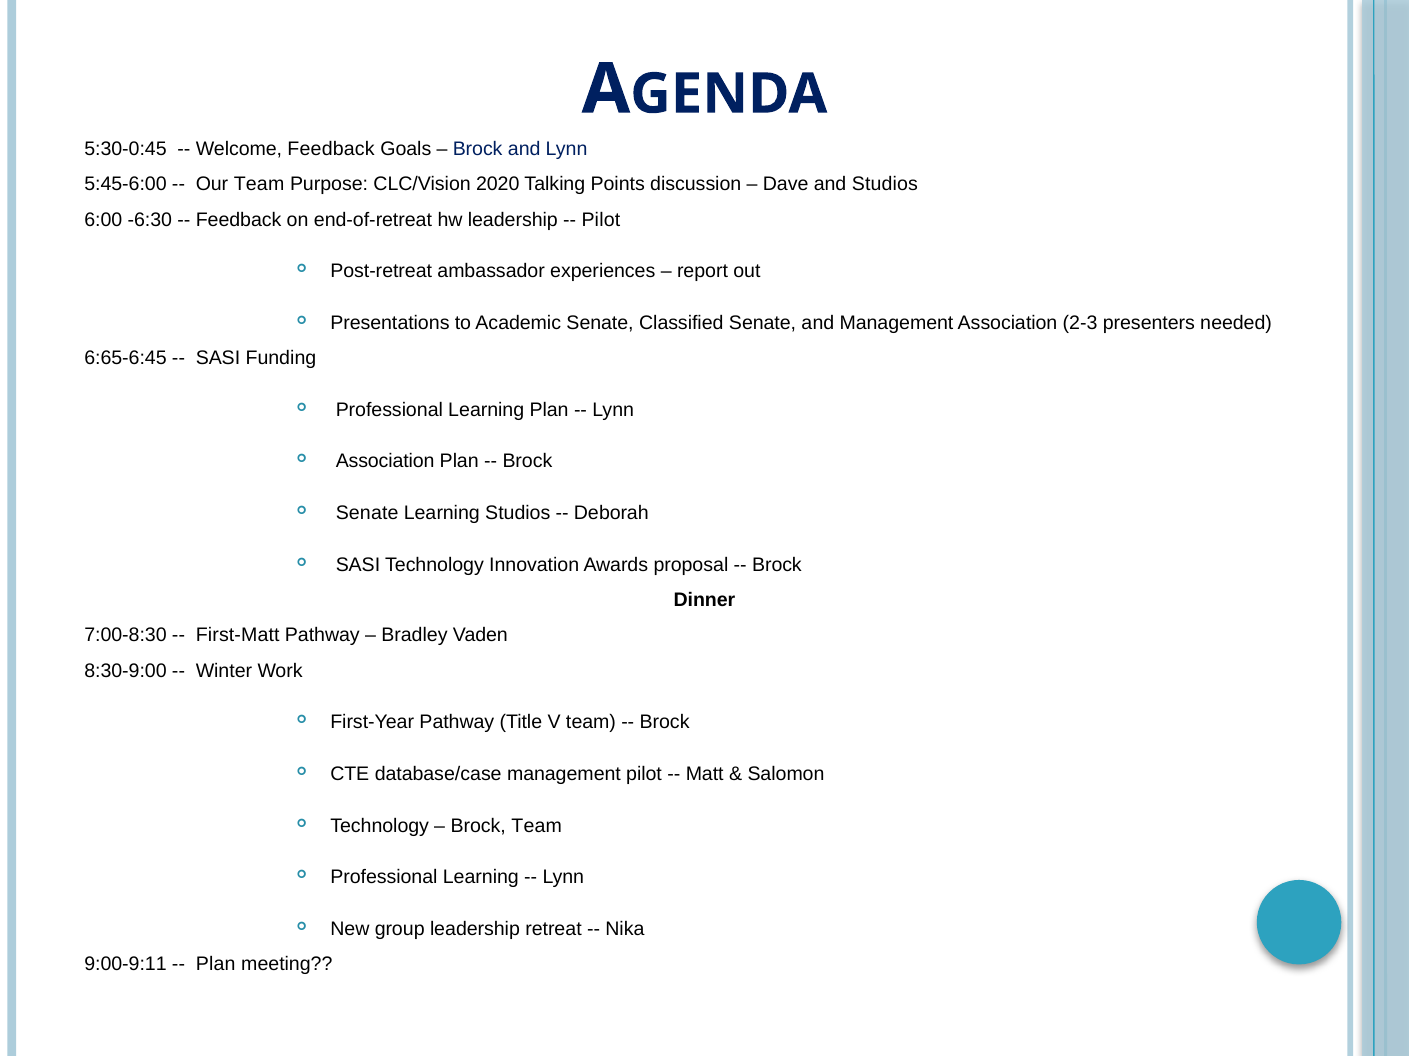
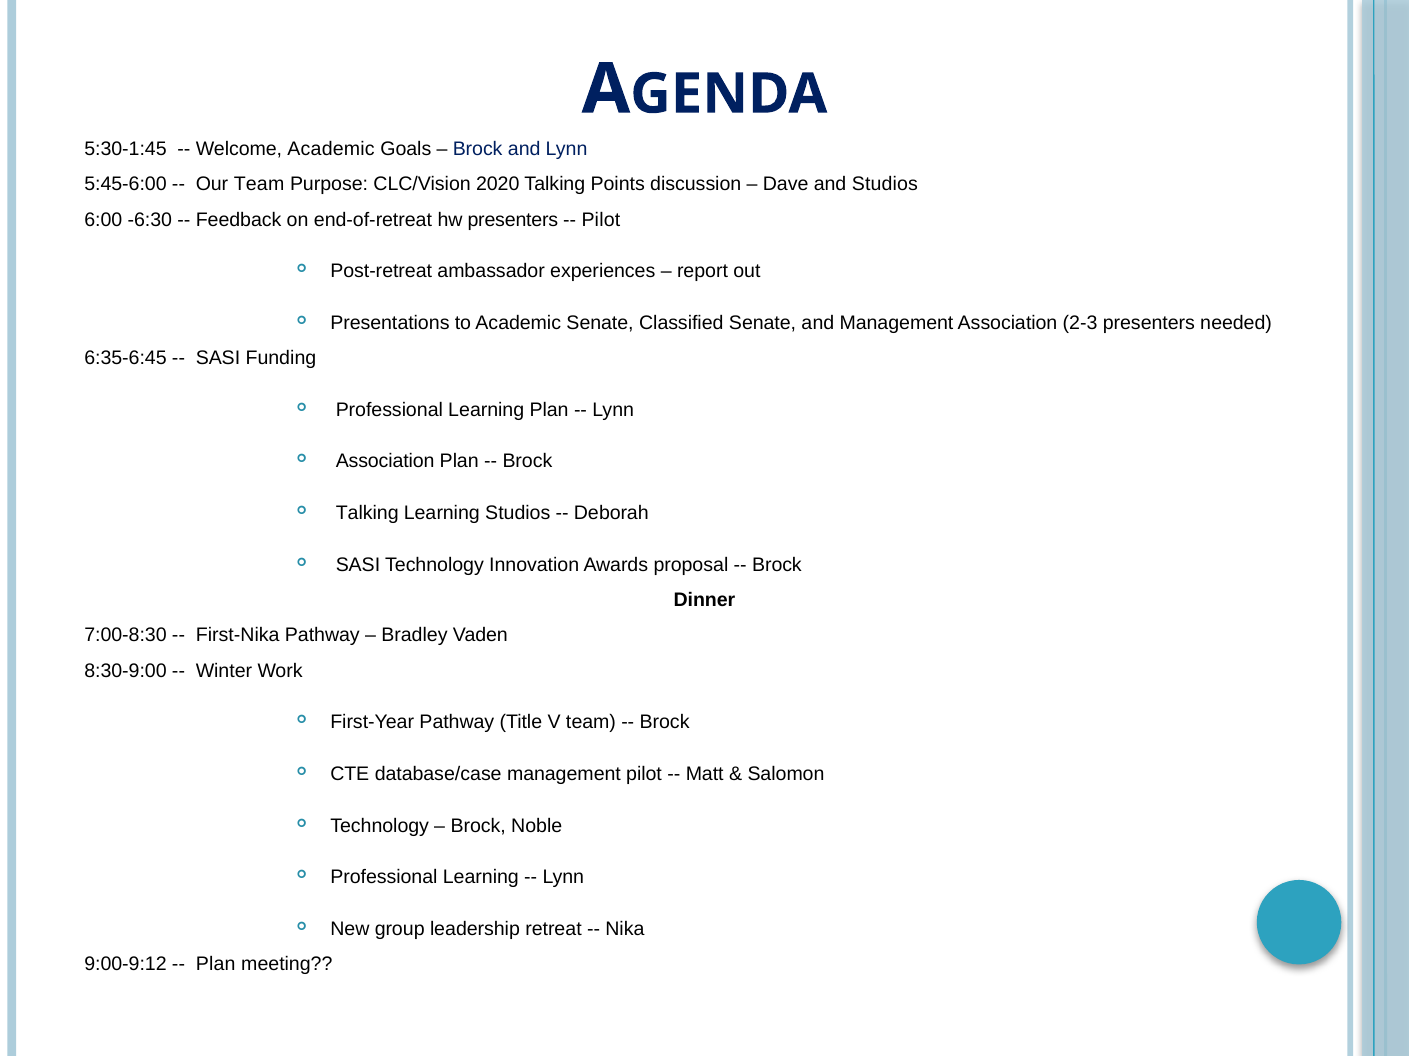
5:30-0:45: 5:30-0:45 -> 5:30-1:45
Welcome Feedback: Feedback -> Academic
hw leadership: leadership -> presenters
6:65-6:45: 6:65-6:45 -> 6:35-6:45
Senate at (367, 514): Senate -> Talking
First-Matt: First-Matt -> First-Nika
Brock Team: Team -> Noble
9:00-9:11: 9:00-9:11 -> 9:00-9:12
